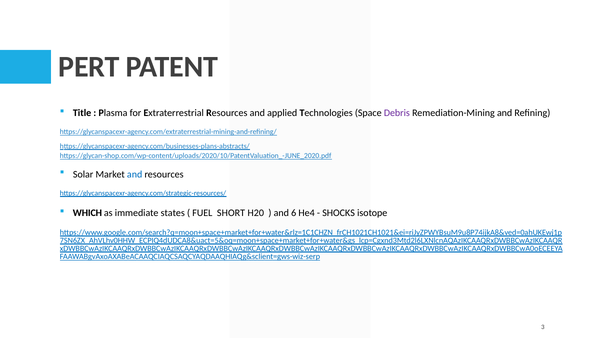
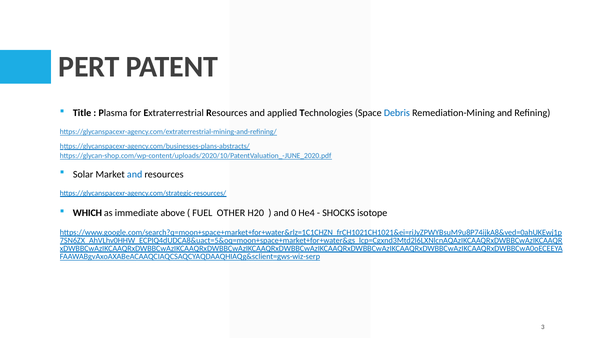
Debris colour: purple -> blue
states: states -> above
SHORT: SHORT -> OTHER
6: 6 -> 0
